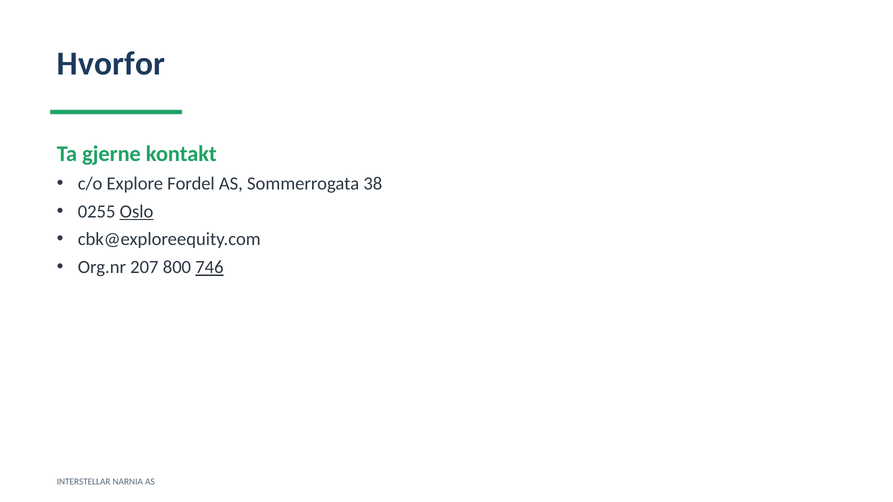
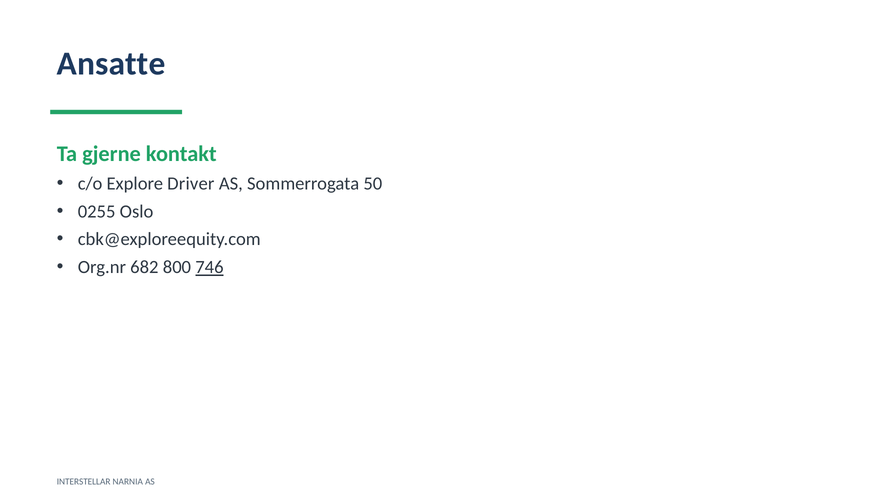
Hvorfor: Hvorfor -> Ansatte
Fordel: Fordel -> Driver
38: 38 -> 50
Oslo underline: present -> none
207: 207 -> 682
